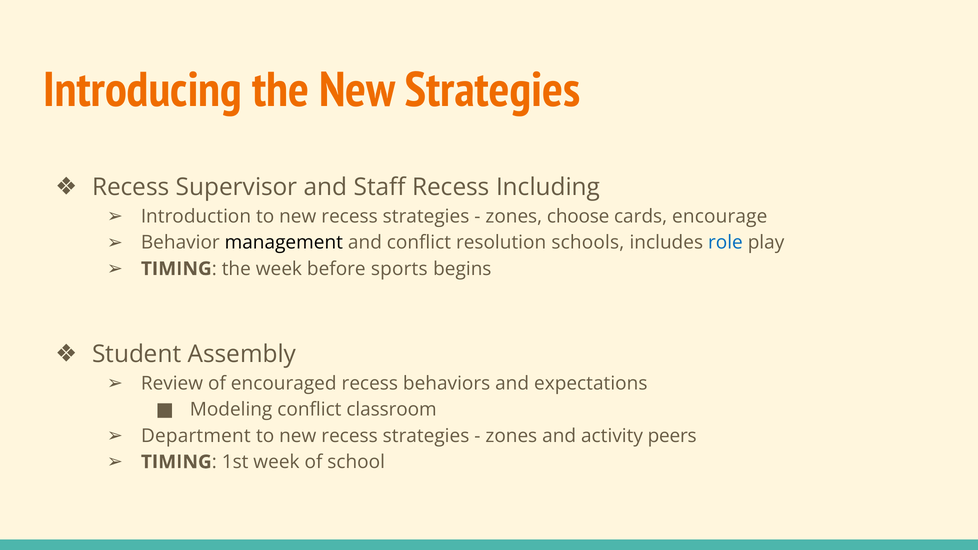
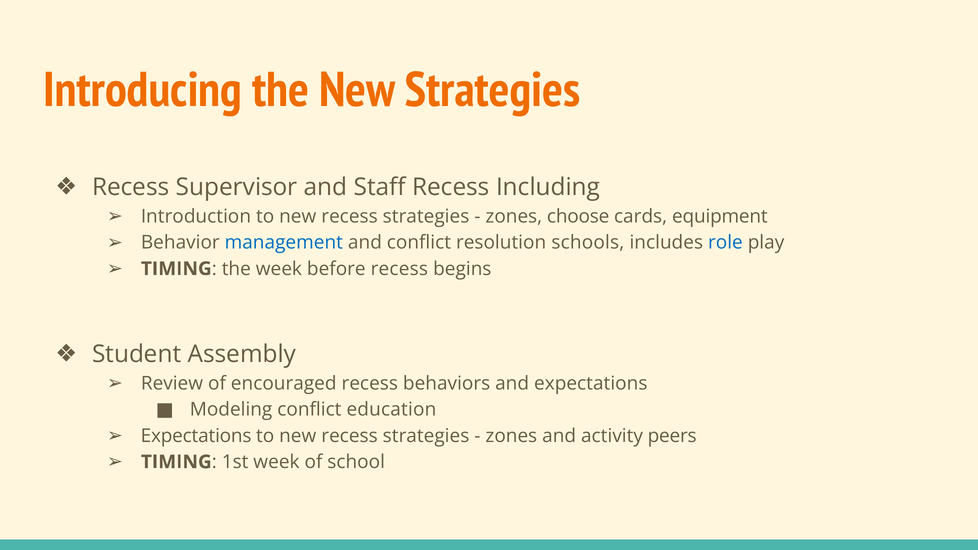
encourage: encourage -> equipment
management colour: black -> blue
before sports: sports -> recess
classroom: classroom -> education
Department at (196, 436): Department -> Expectations
